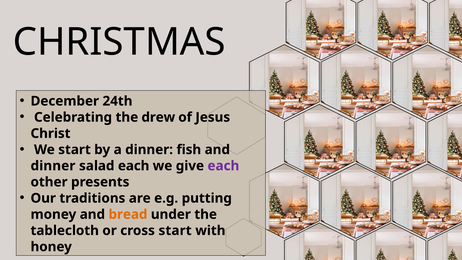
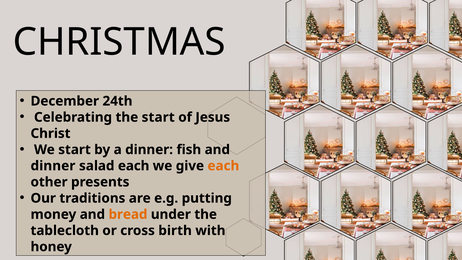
the drew: drew -> start
each at (223, 166) colour: purple -> orange
cross start: start -> birth
